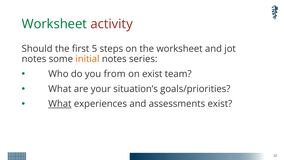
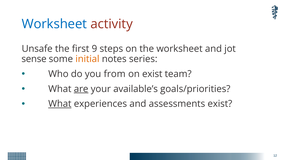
Worksheet at (54, 24) colour: green -> blue
Should: Should -> Unsafe
5: 5 -> 9
notes at (34, 59): notes -> sense
are underline: none -> present
situation’s: situation’s -> available’s
